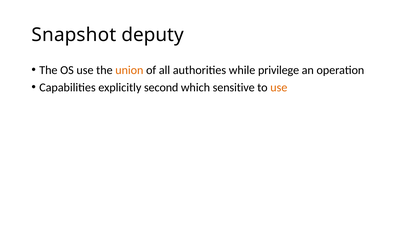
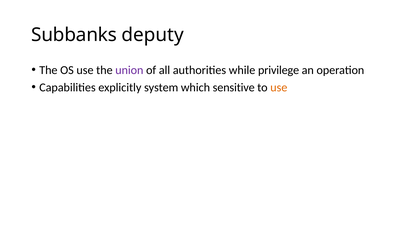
Snapshot: Snapshot -> Subbanks
union colour: orange -> purple
second: second -> system
